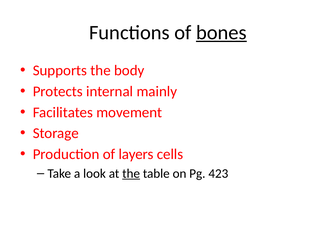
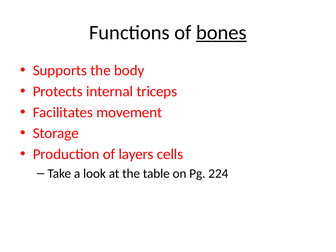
mainly: mainly -> triceps
the at (131, 173) underline: present -> none
423: 423 -> 224
